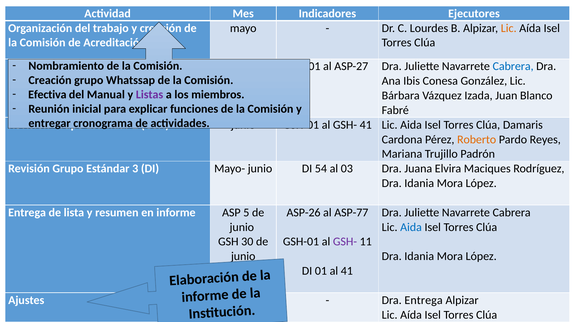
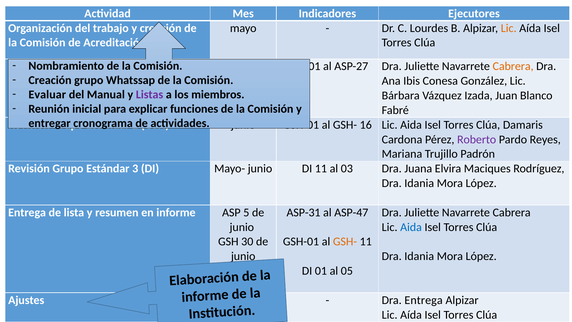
Cabrera at (513, 66) colour: blue -> orange
Efectiva: Efectiva -> Evaluar
GSH- 41: 41 -> 16
Roberto colour: orange -> purple
DI 54: 54 -> 11
ASP-26: ASP-26 -> ASP-31
ASP-77: ASP-77 -> ASP-47
GSH- at (345, 242) colour: purple -> orange
al 41: 41 -> 05
